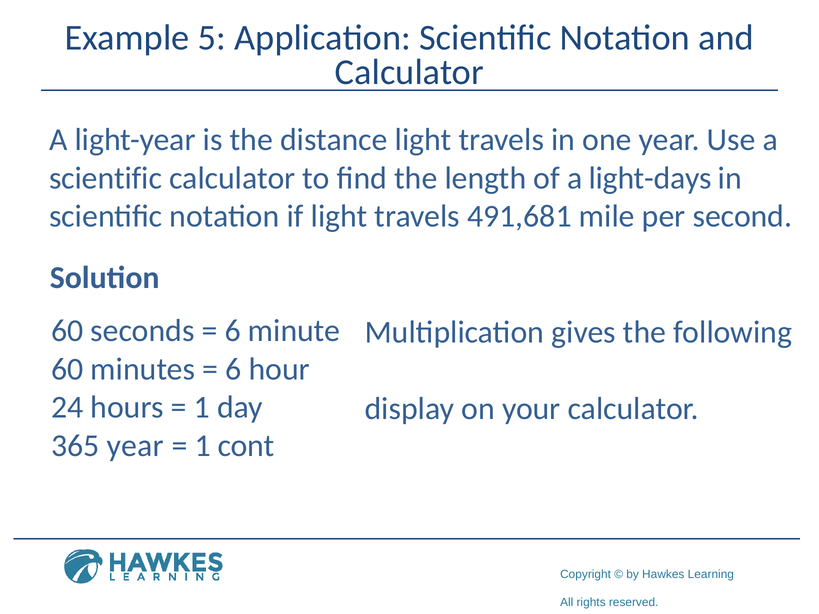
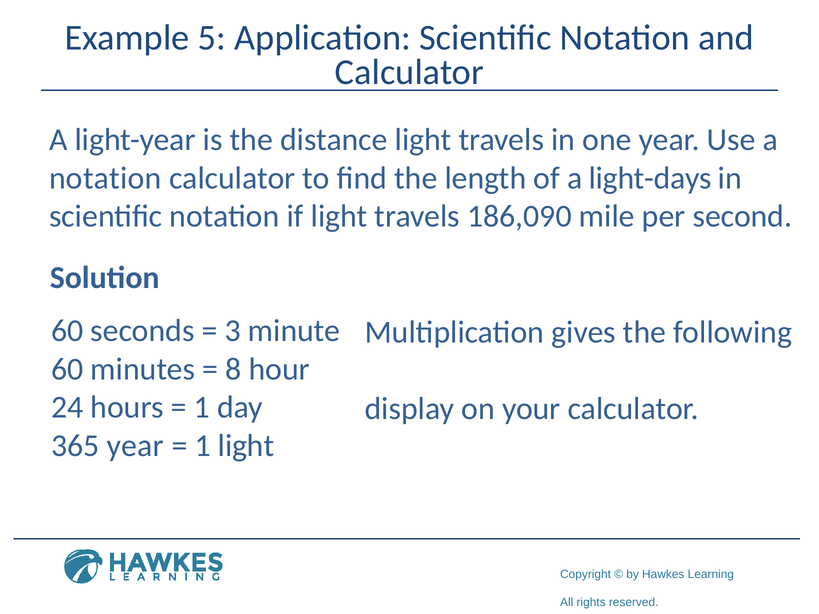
scientific at (106, 178): scientific -> notation
491,681: 491,681 -> 186,090
6 at (233, 331): 6 -> 3
6 at (233, 369): 6 -> 8
1 cont: cont -> light
